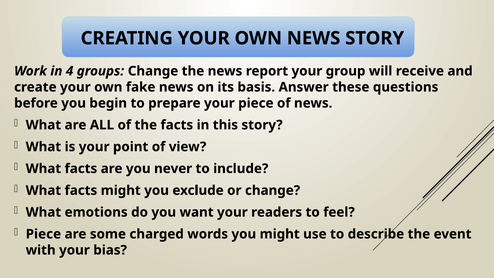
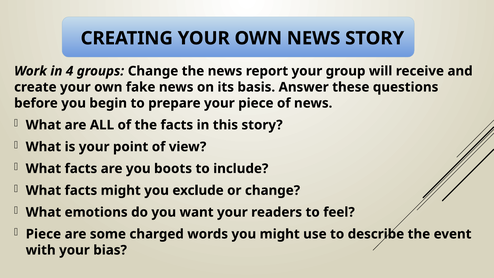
never: never -> boots
